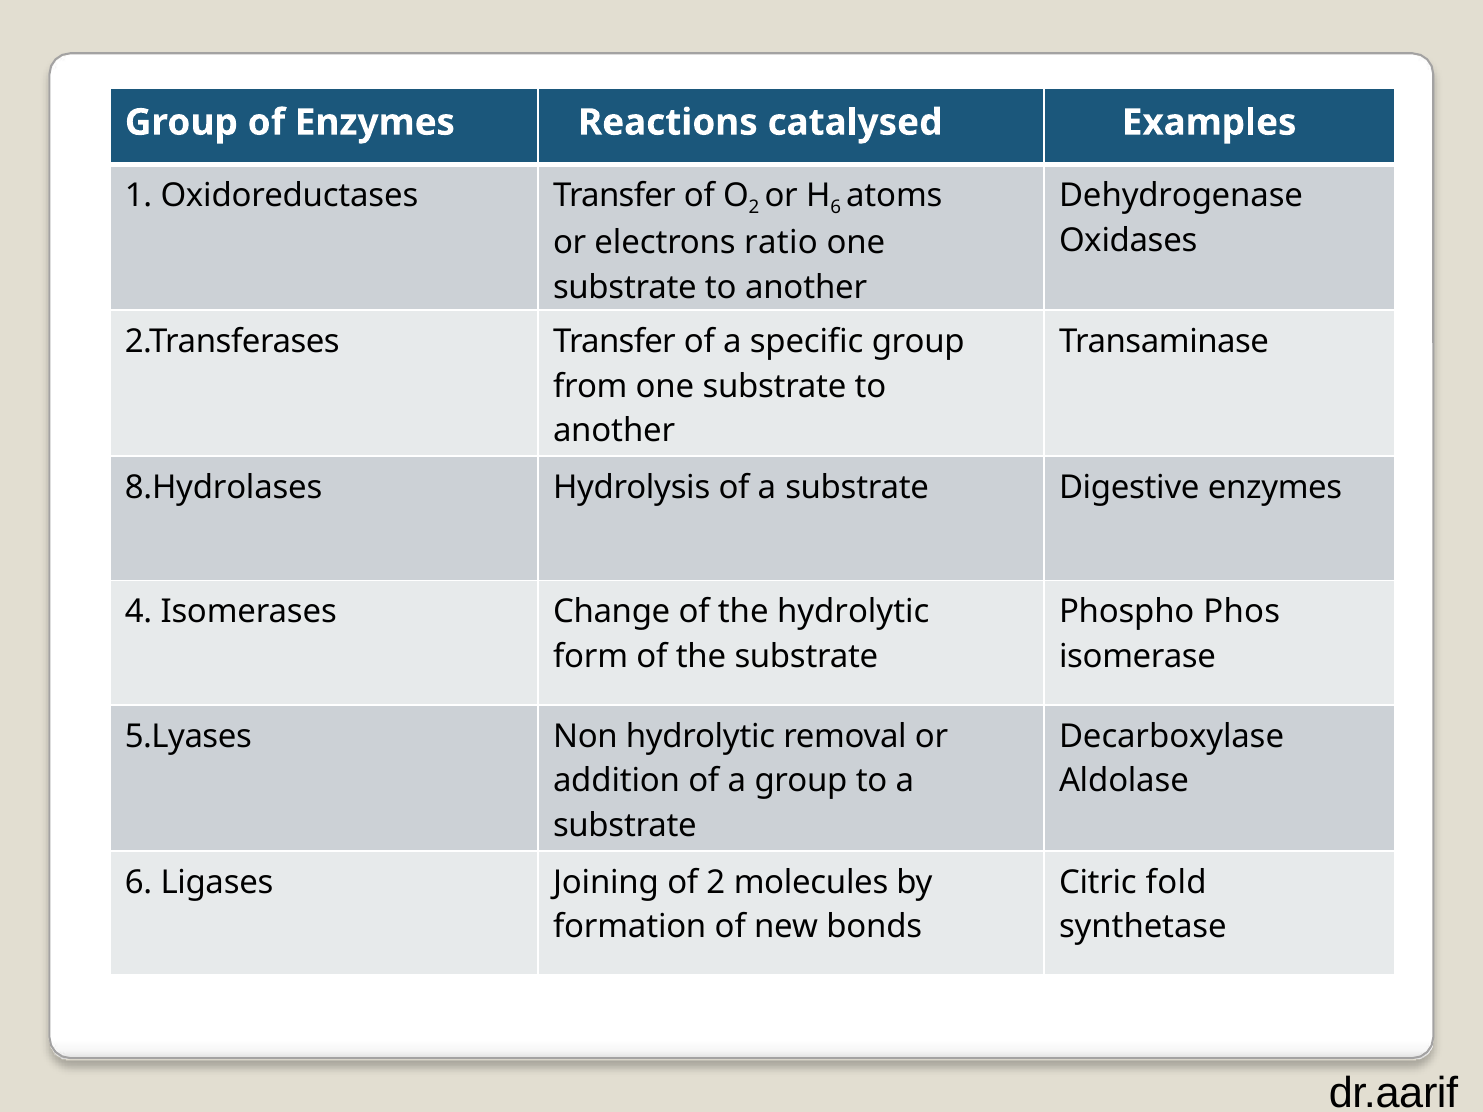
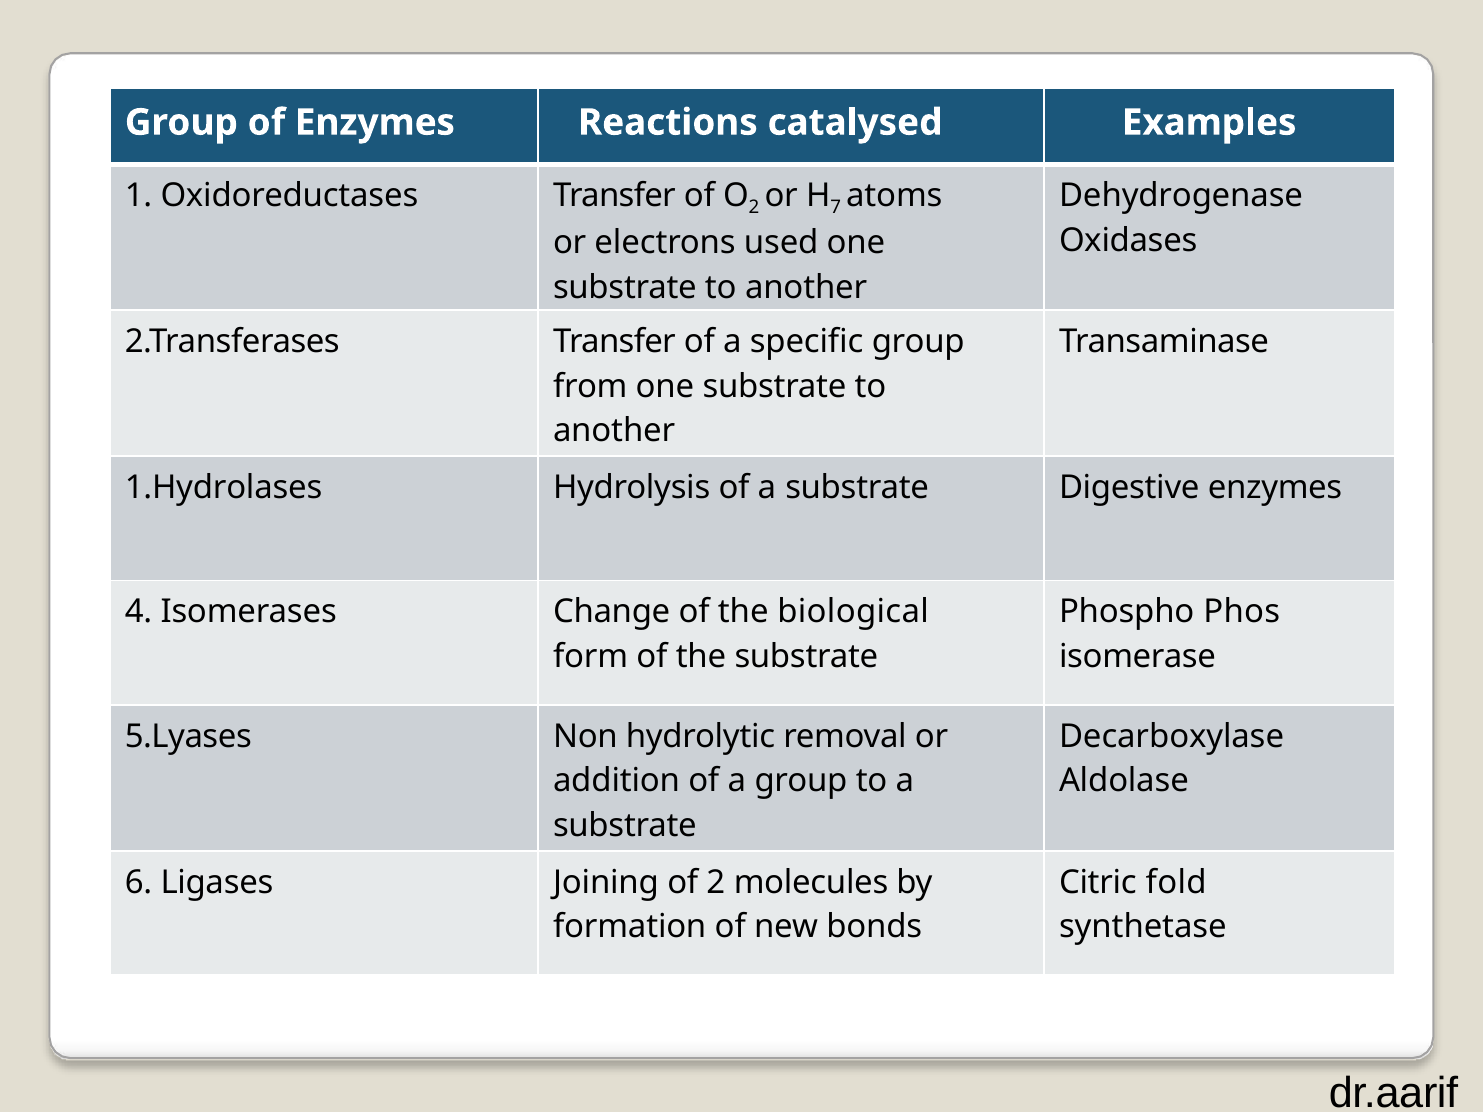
6 at (836, 207): 6 -> 7
ratio: ratio -> used
8.Hydrolases: 8.Hydrolases -> 1.Hydrolases
the hydrolytic: hydrolytic -> biological
